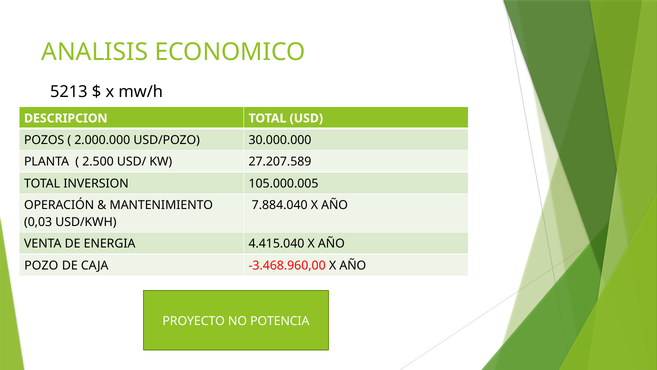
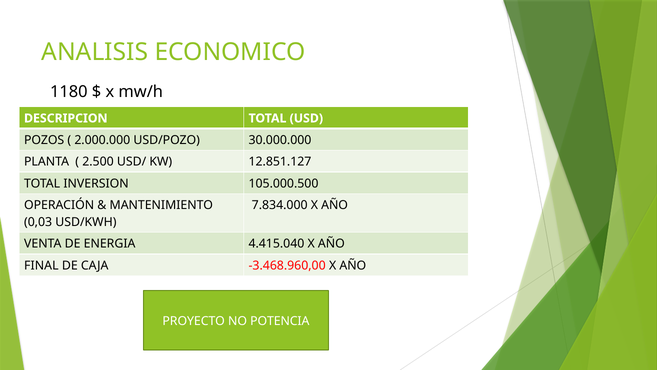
5213: 5213 -> 1180
27.207.589: 27.207.589 -> 12.851.127
105.000.005: 105.000.005 -> 105.000.500
7.884.040: 7.884.040 -> 7.834.000
POZO: POZO -> FINAL
